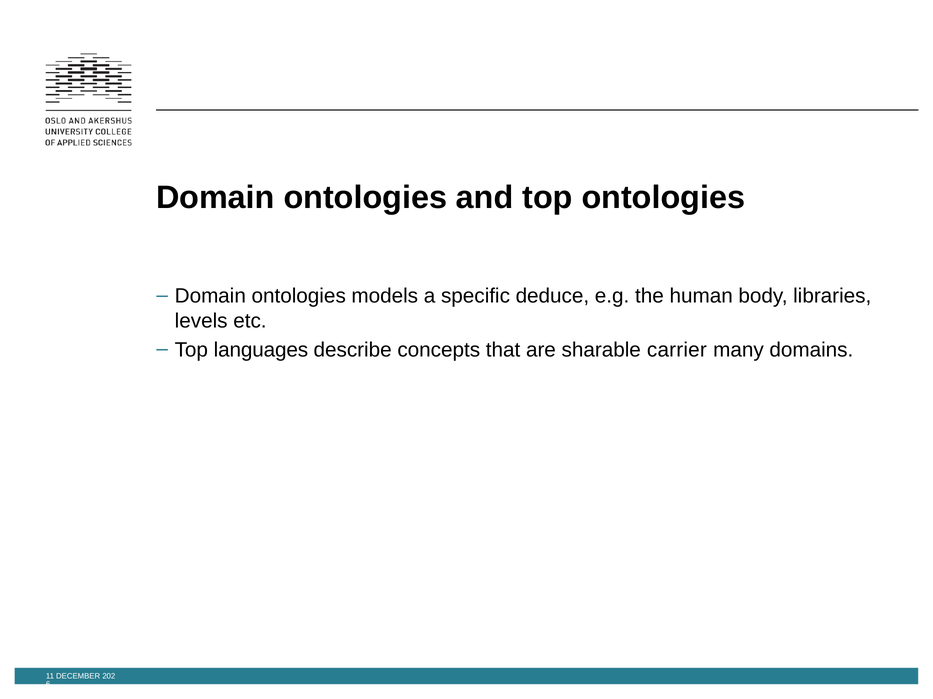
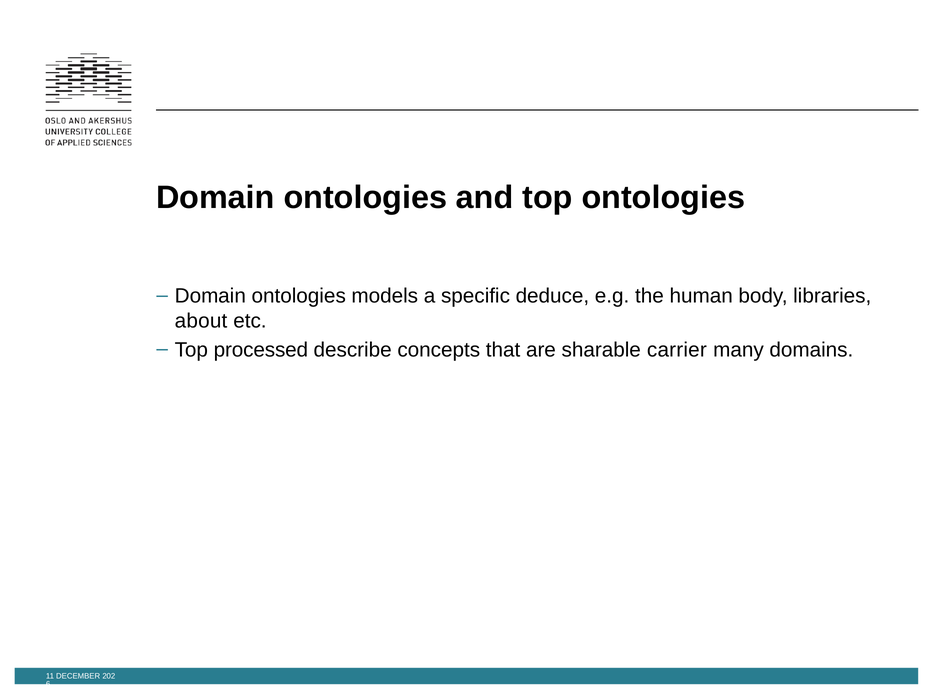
levels: levels -> about
languages: languages -> processed
